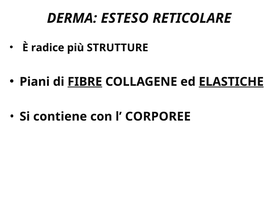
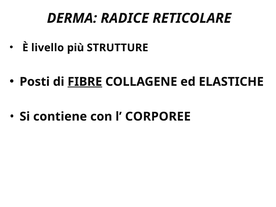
ESTESO: ESTESO -> RADICE
radice: radice -> livello
Piani: Piani -> Posti
ELASTICHE underline: present -> none
